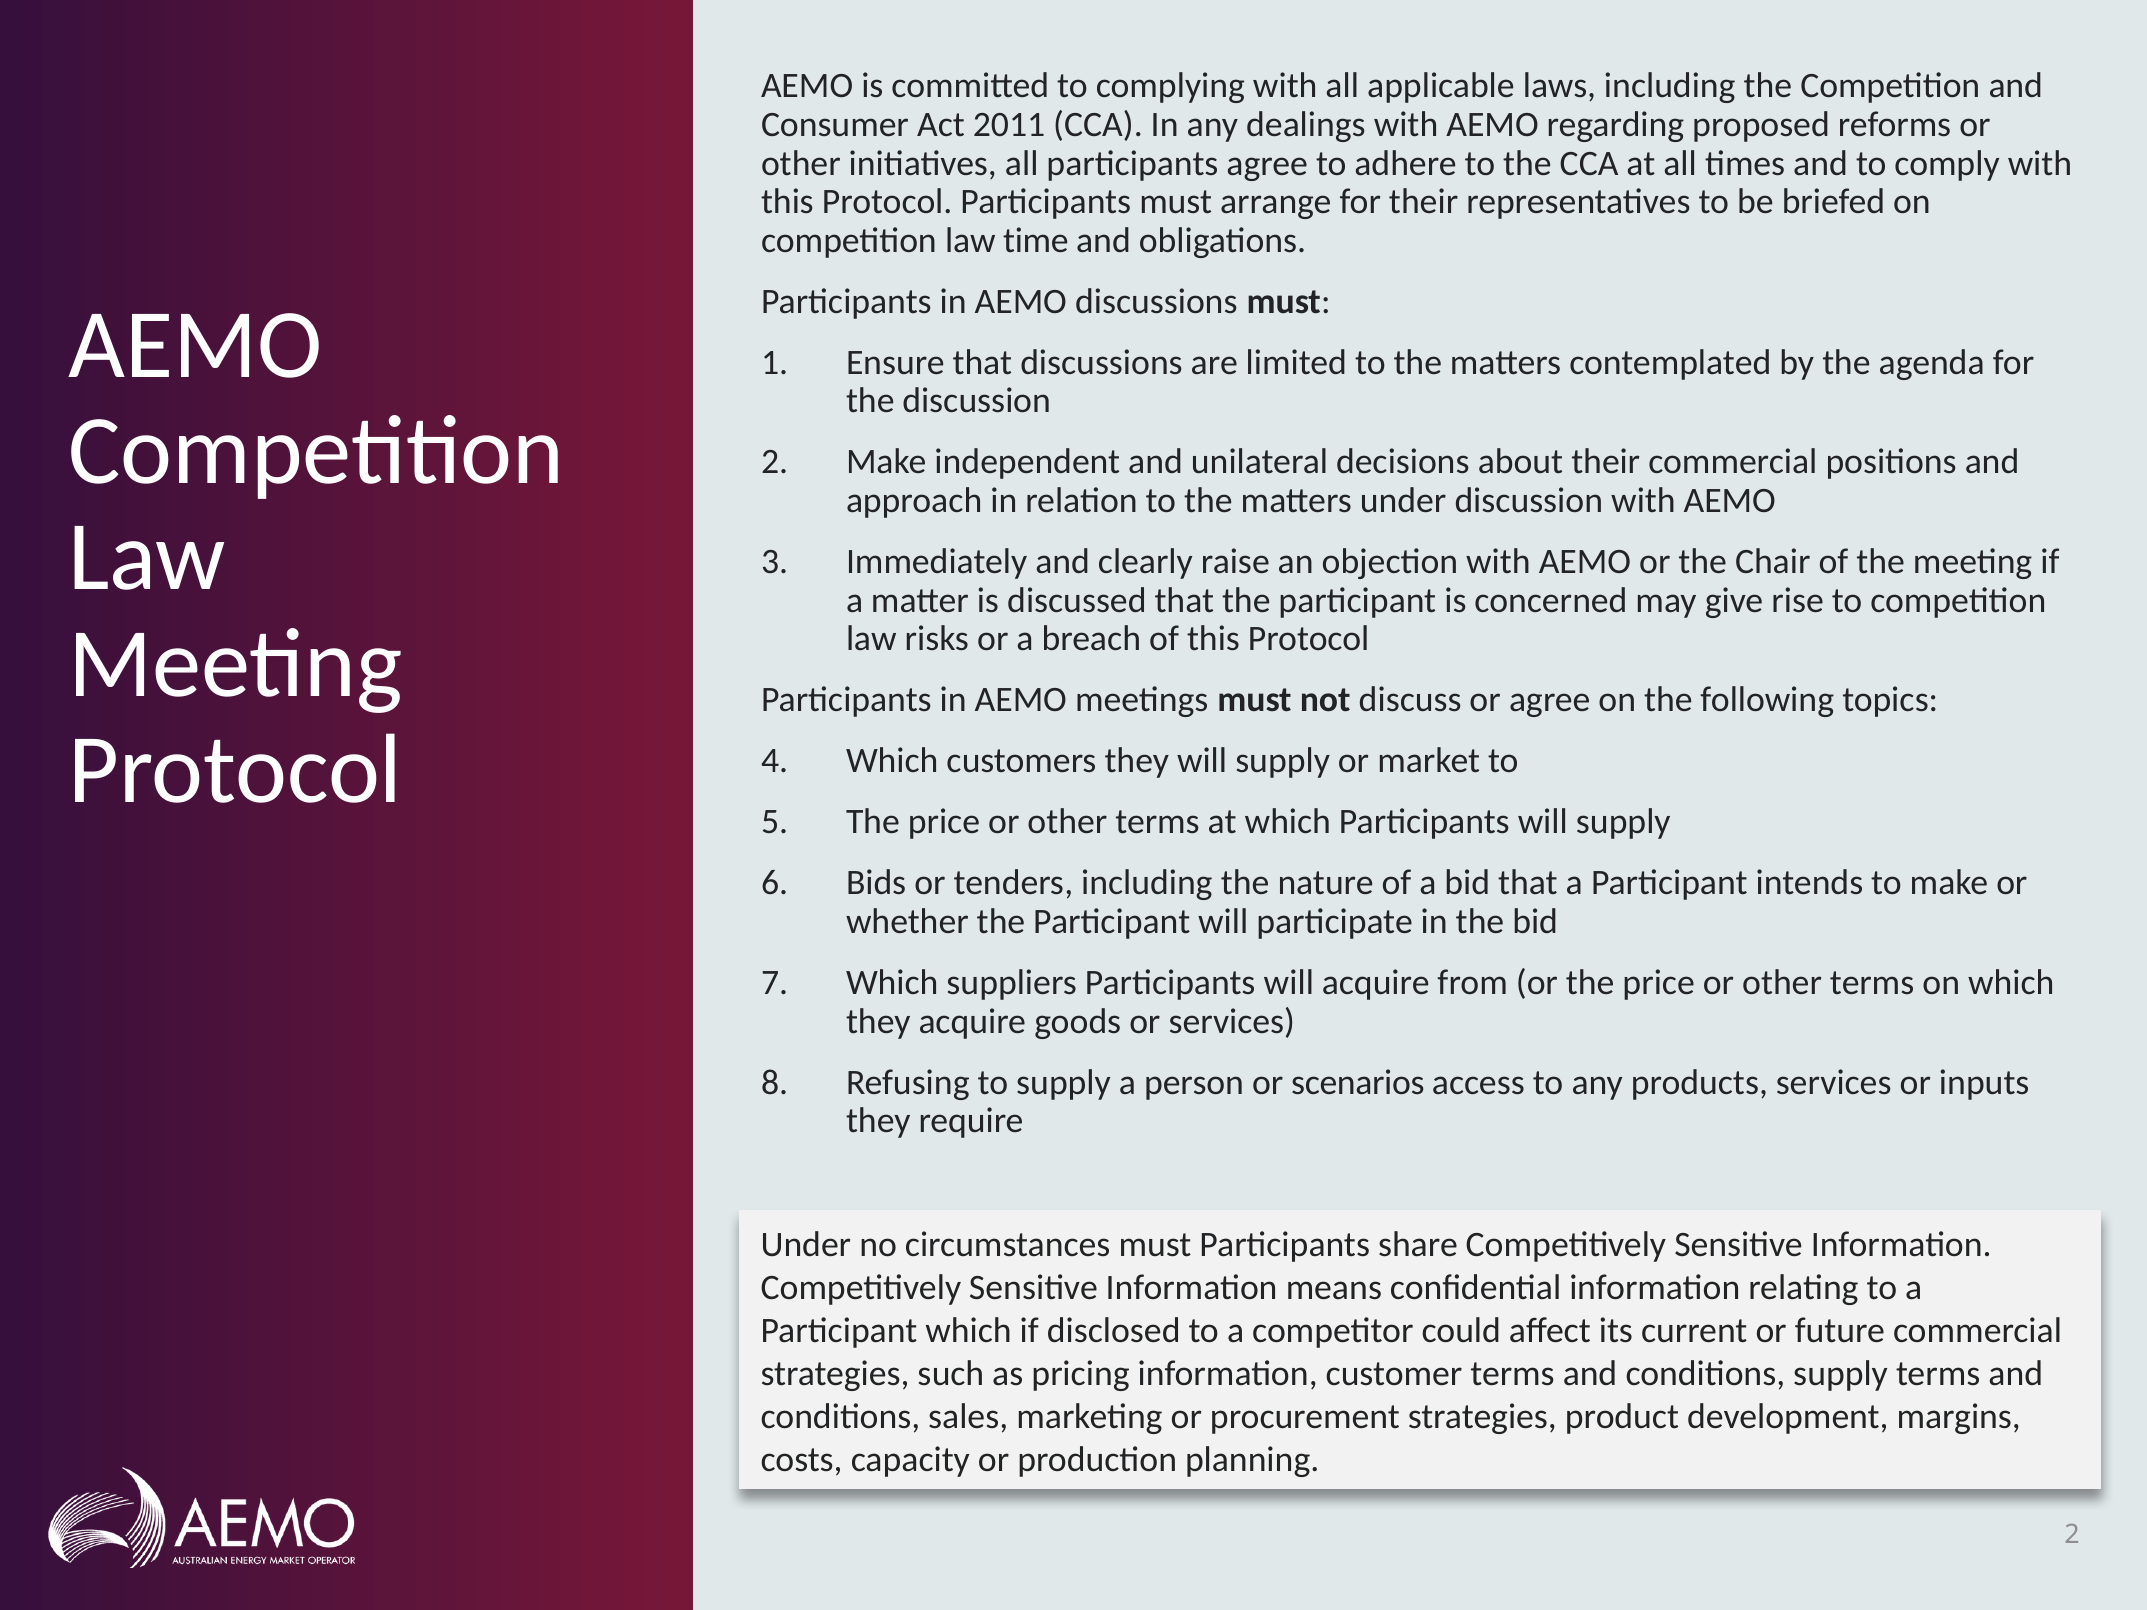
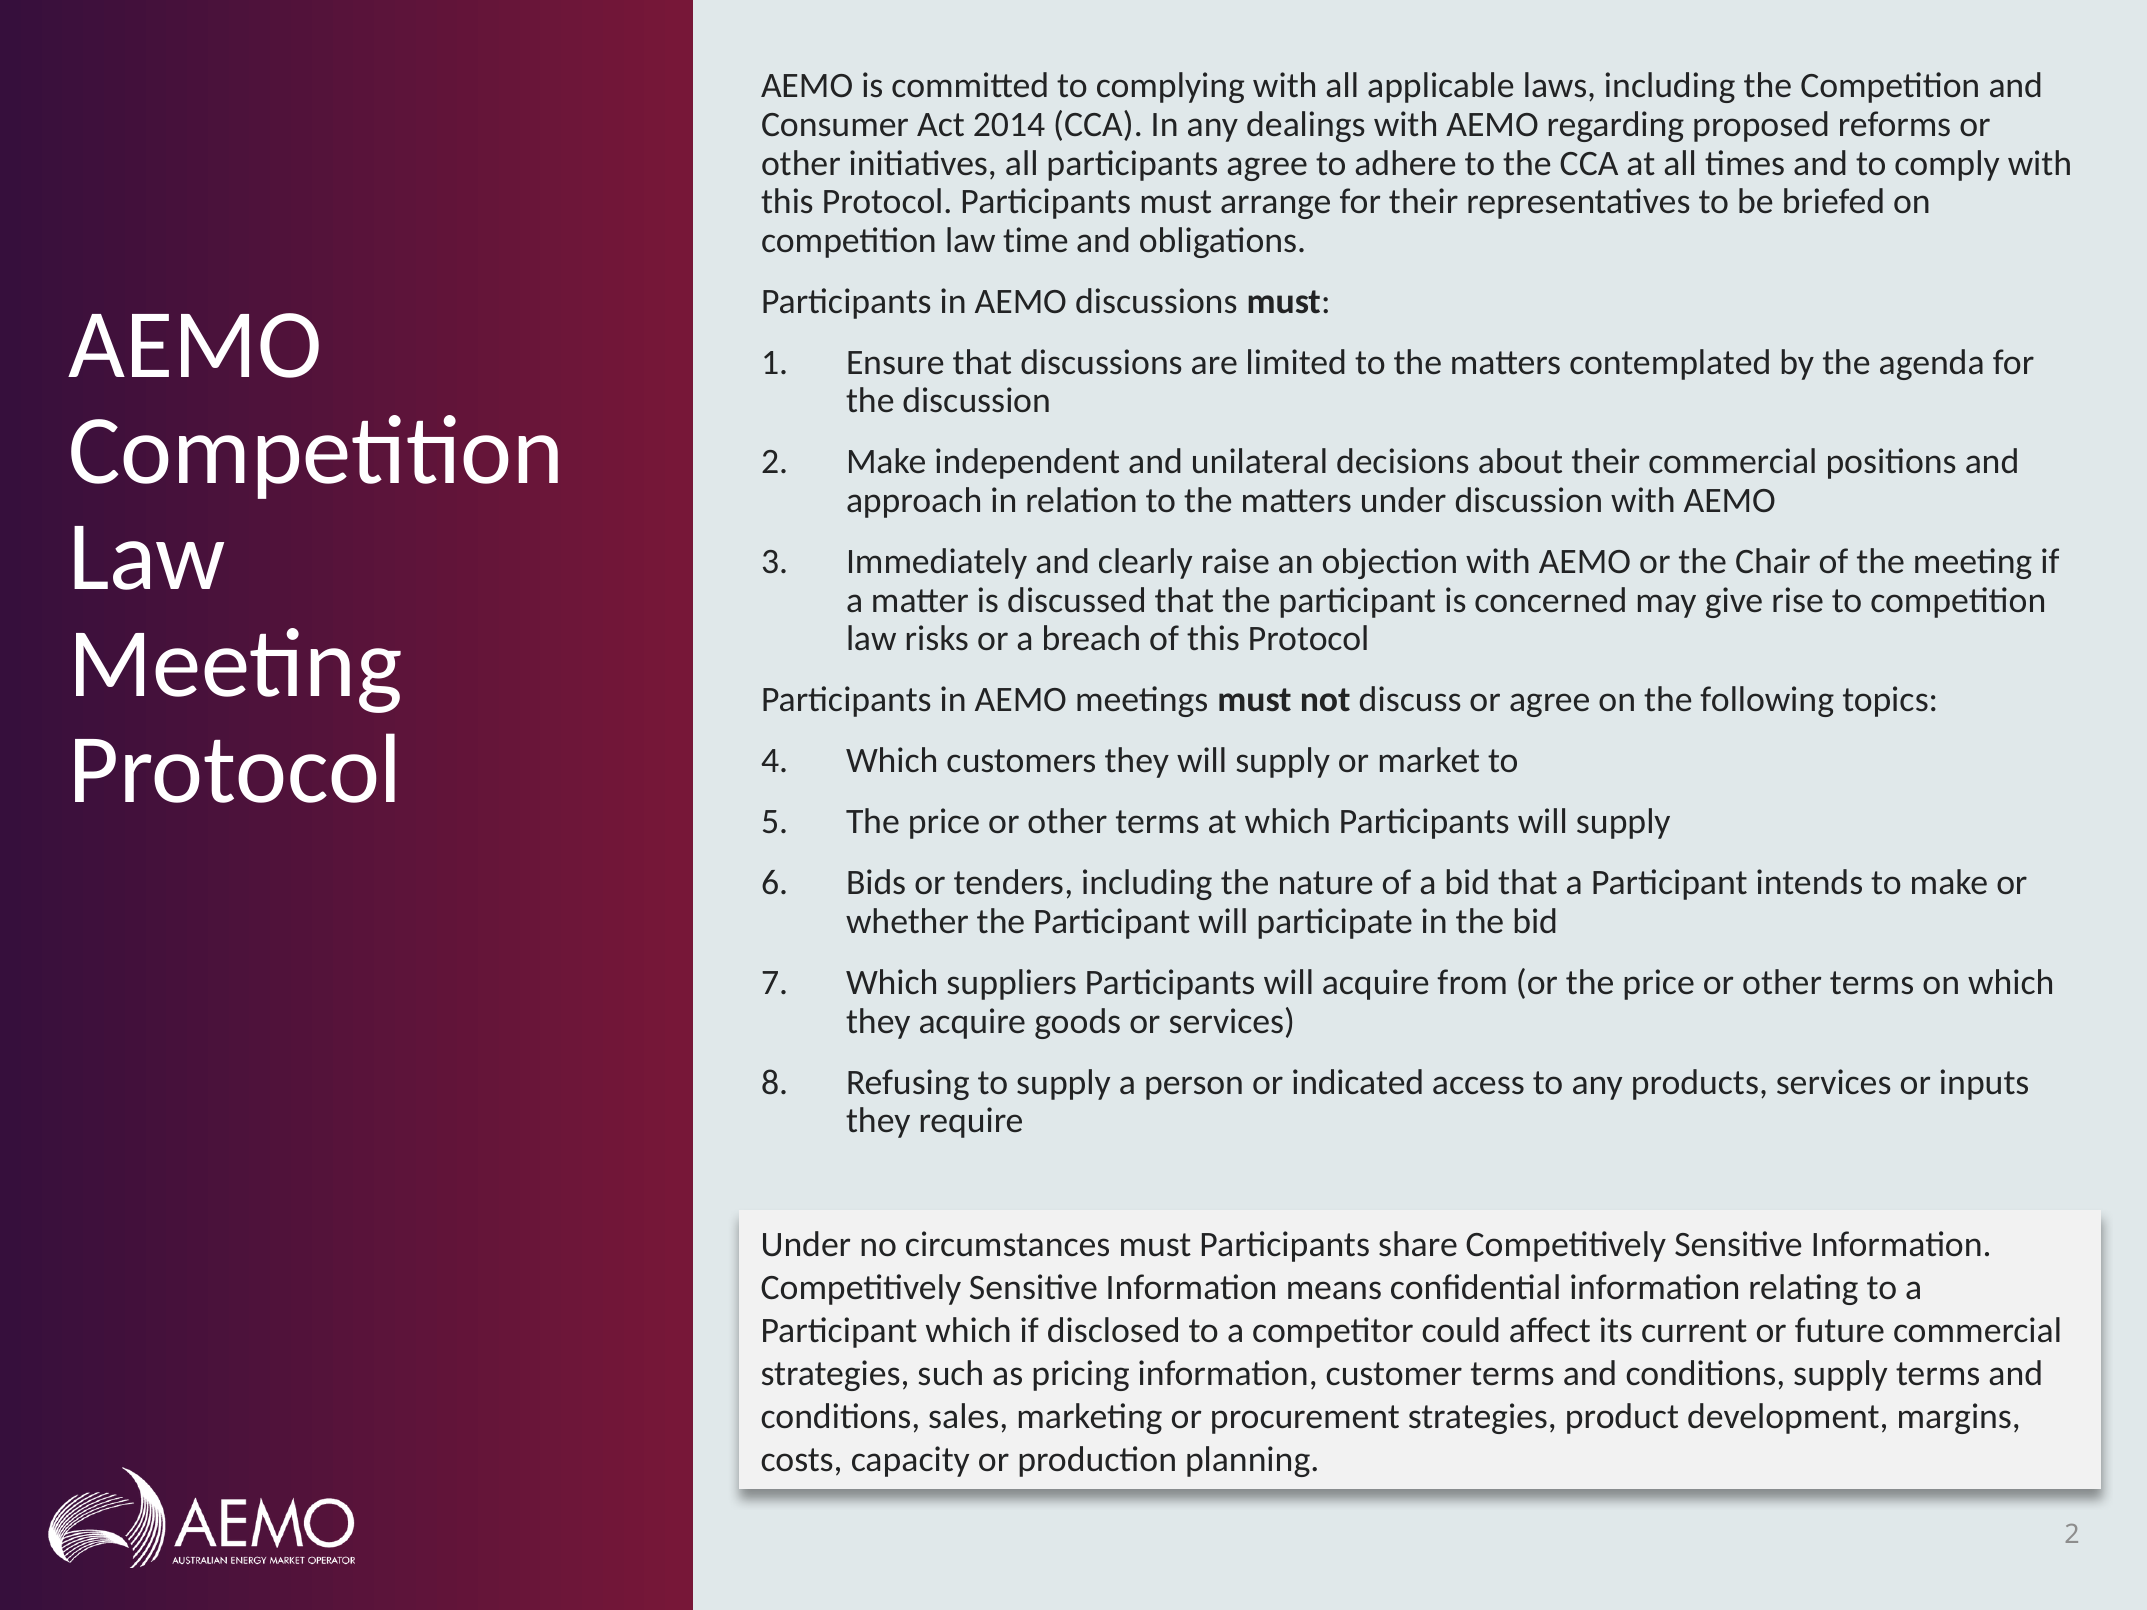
2011: 2011 -> 2014
scenarios: scenarios -> indicated
